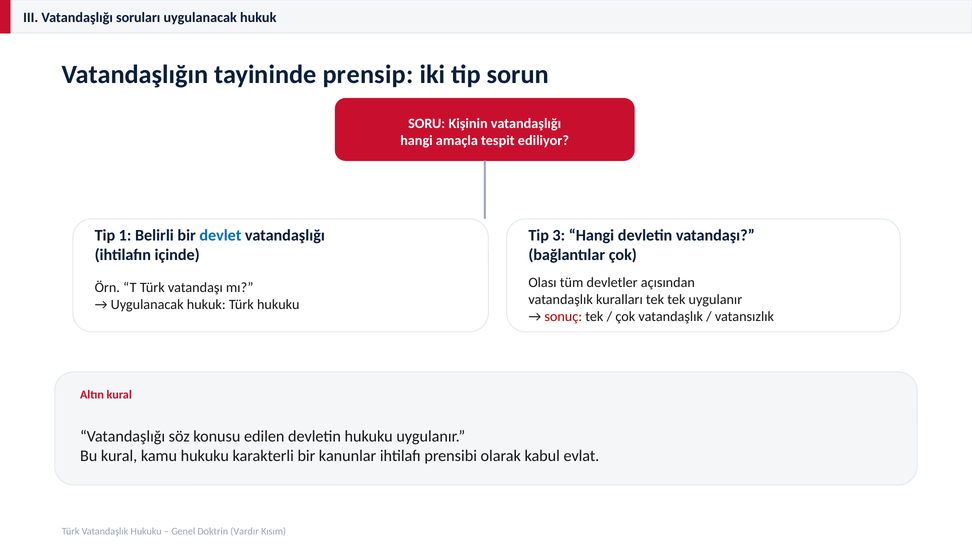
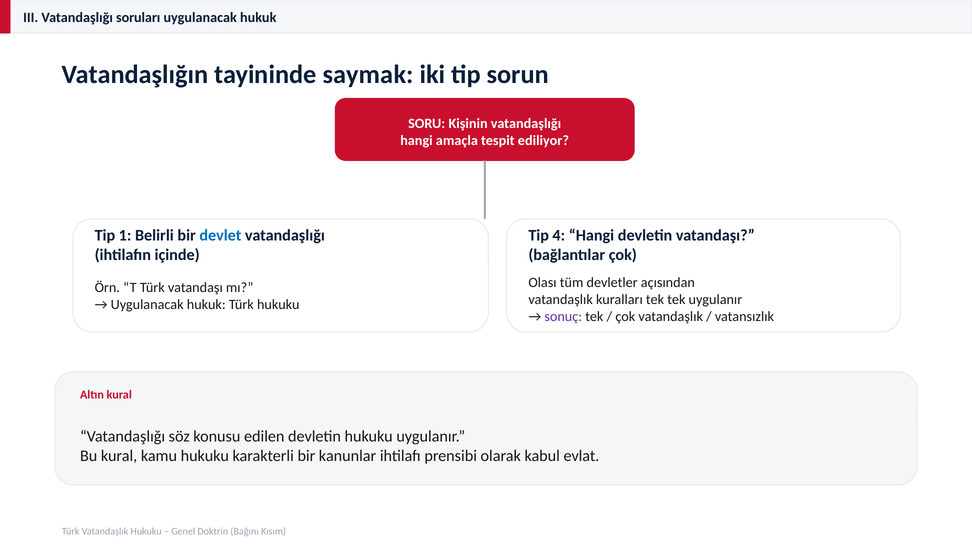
prensip: prensip -> saymak
3: 3 -> 4
sonuç colour: red -> purple
Vardır: Vardır -> Bağını
